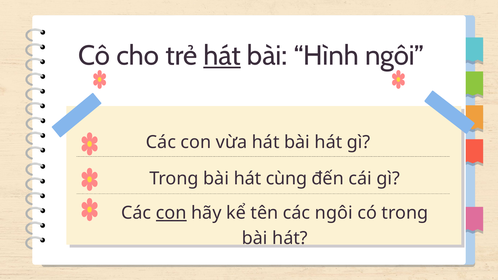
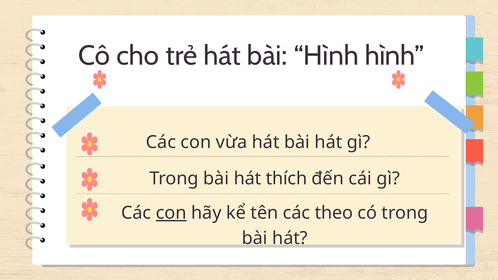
hát at (222, 56) underline: present -> none
Hình ngôi: ngôi -> hình
cùng: cùng -> thích
các ngôi: ngôi -> theo
